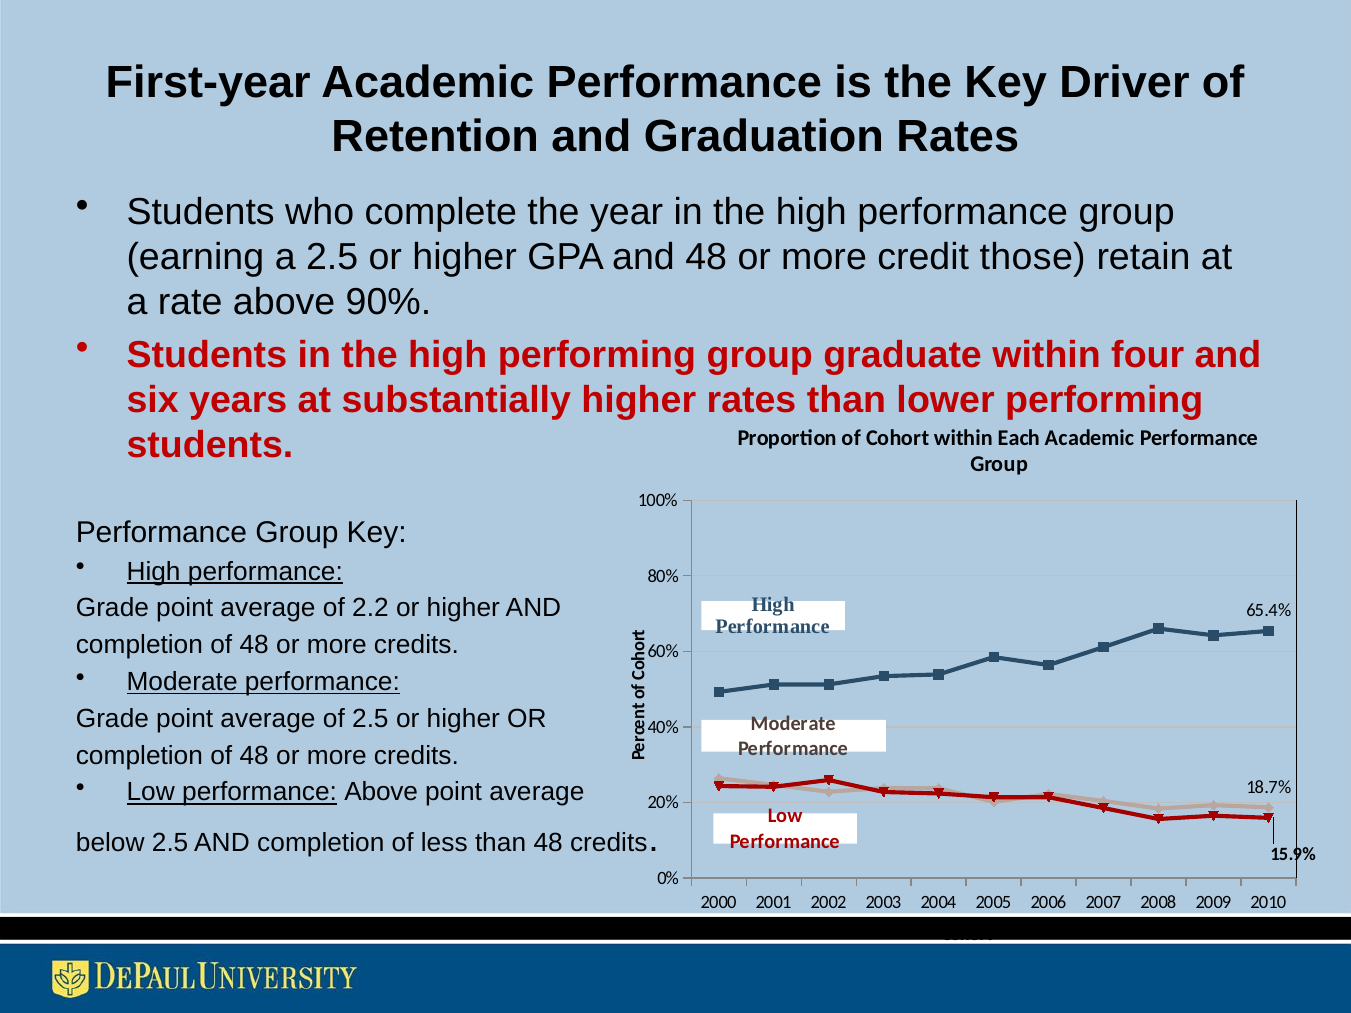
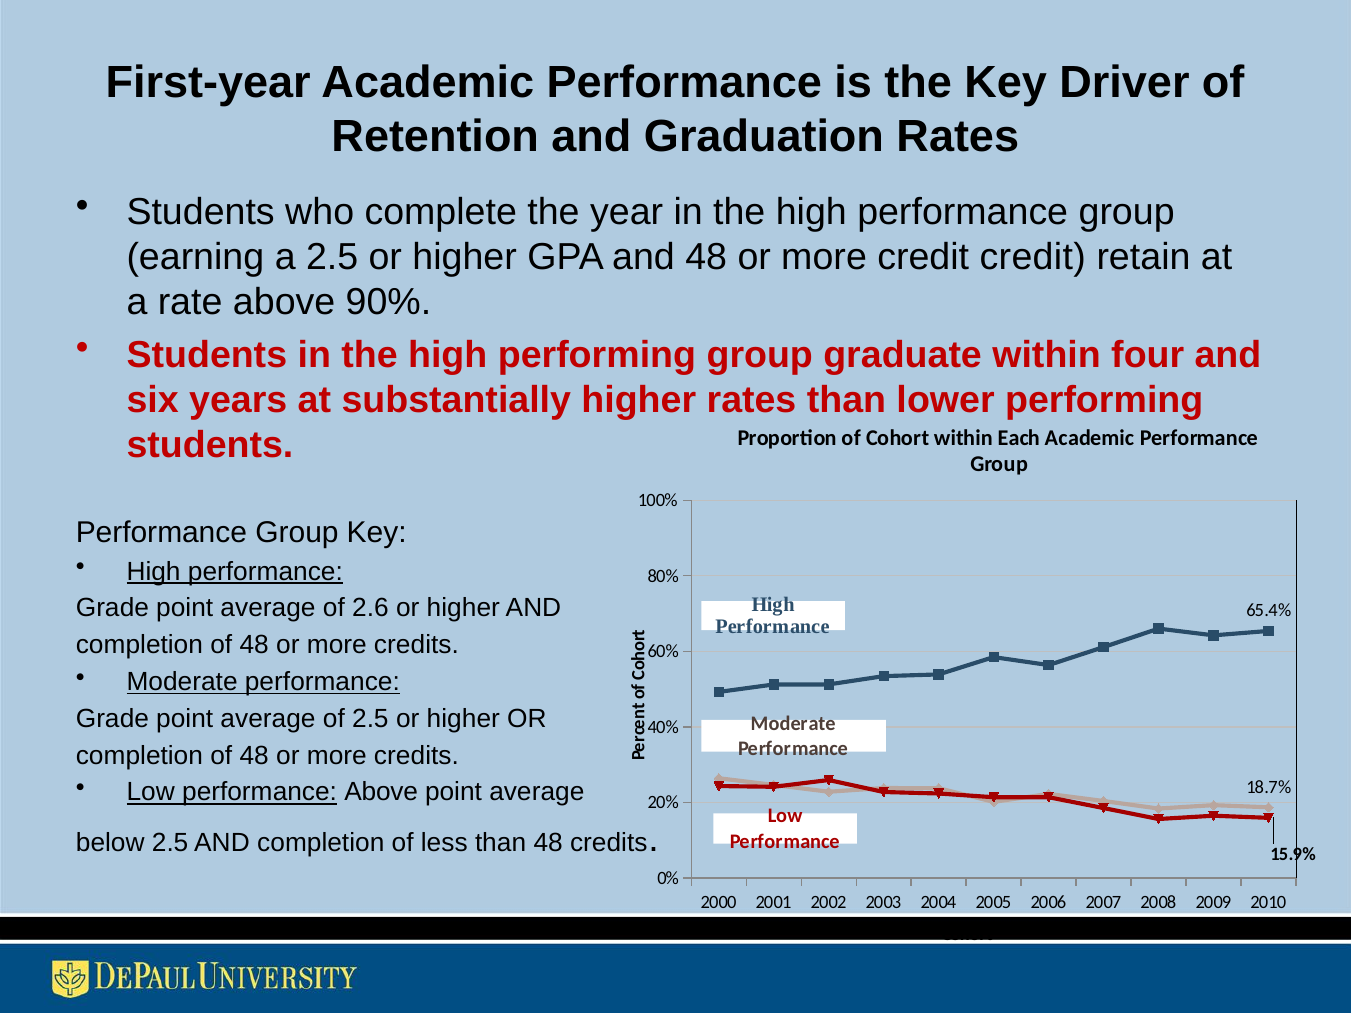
credit those: those -> credit
2.2: 2.2 -> 2.6
